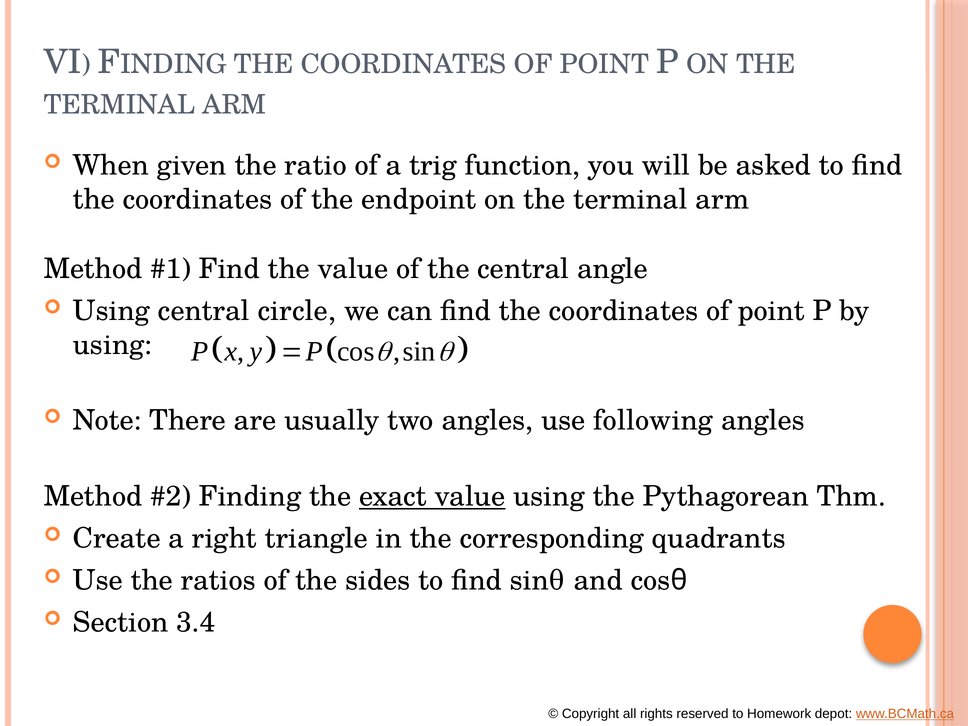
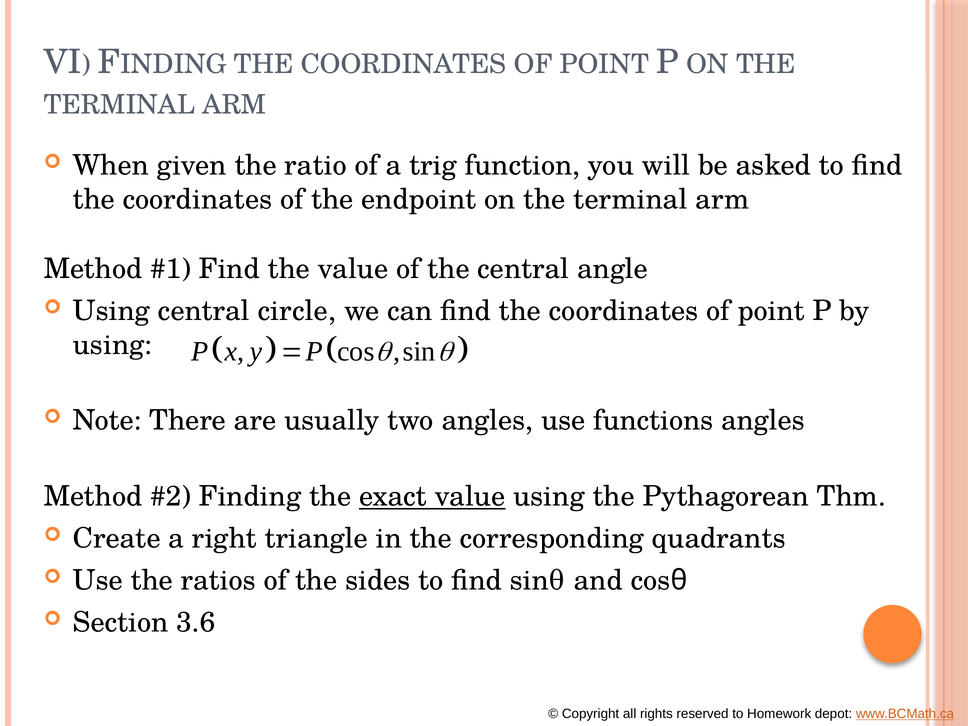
following: following -> functions
3.4: 3.4 -> 3.6
